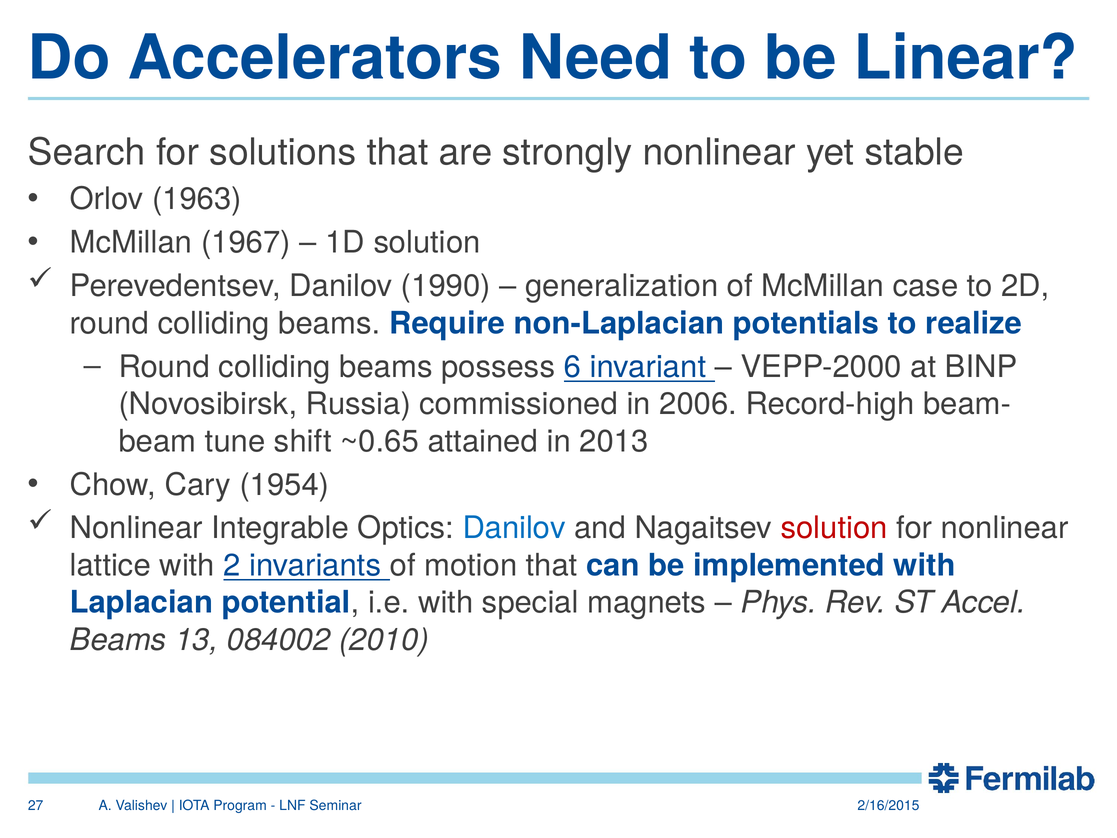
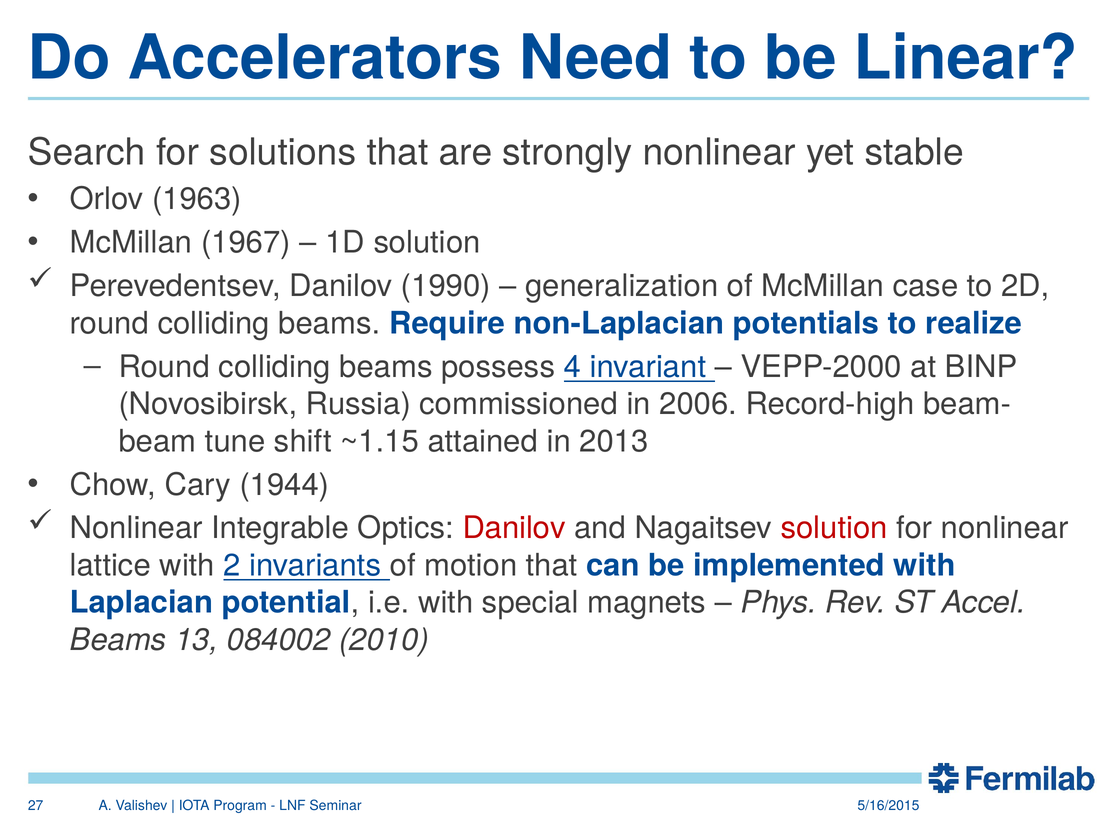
6: 6 -> 4
~0.65: ~0.65 -> ~1.15
1954: 1954 -> 1944
Danilov at (514, 528) colour: blue -> red
2/16/2015: 2/16/2015 -> 5/16/2015
